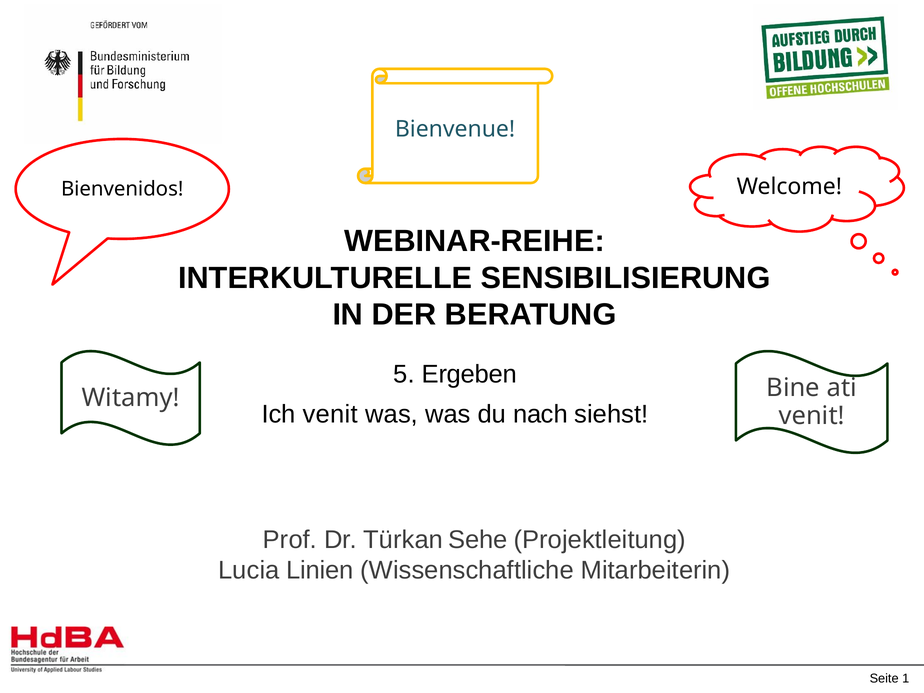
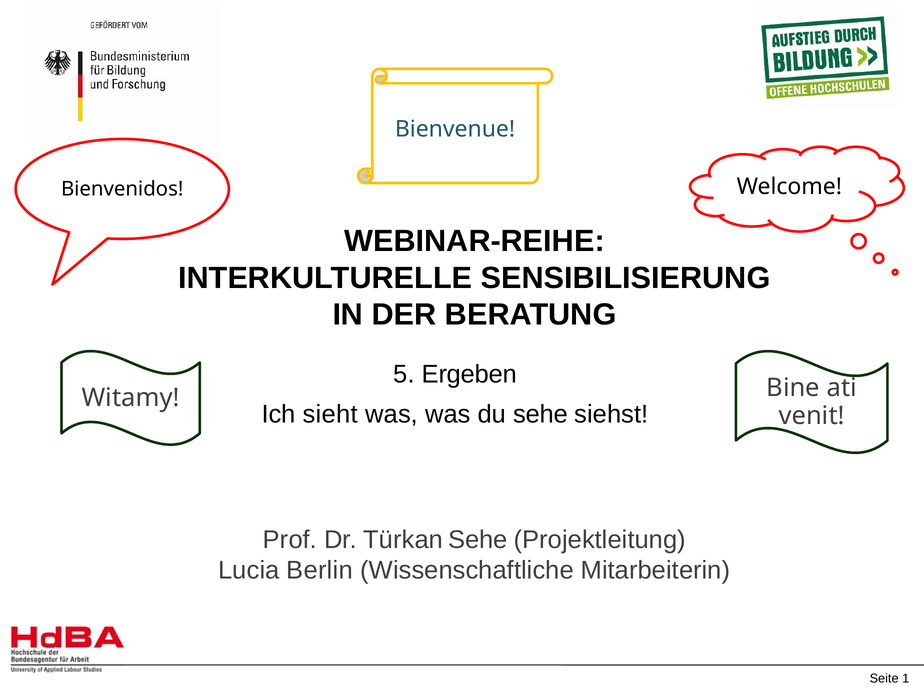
Ich venit: venit -> sieht
du nach: nach -> sehe
Linien: Linien -> Berlin
